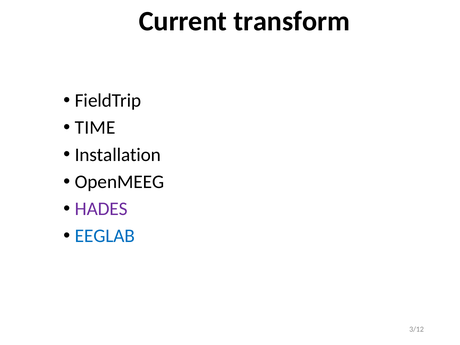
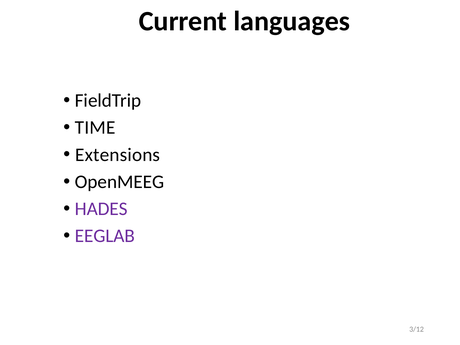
transform: transform -> languages
Installation: Installation -> Extensions
EEGLAB colour: blue -> purple
